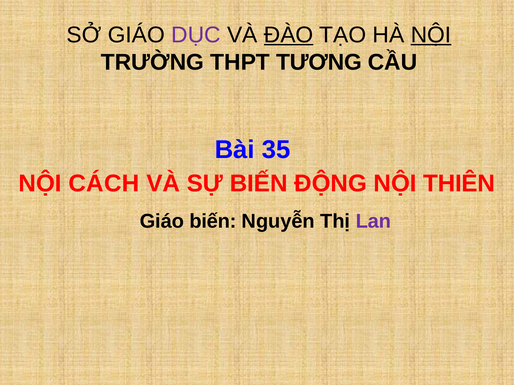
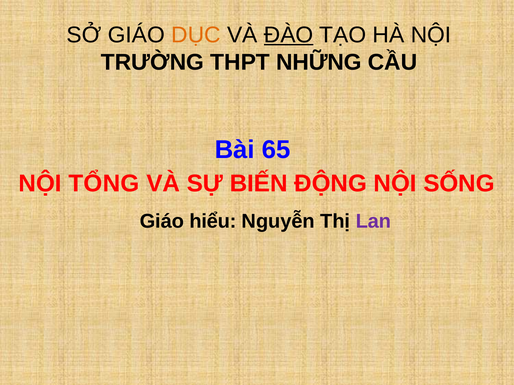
DỤC colour: purple -> orange
NỘI at (431, 35) underline: present -> none
TƯƠNG: TƯƠNG -> NHỮNG
35: 35 -> 65
CÁCH: CÁCH -> TỔNG
THIÊN: THIÊN -> SỐNG
Giáo biến: biến -> hiểu
